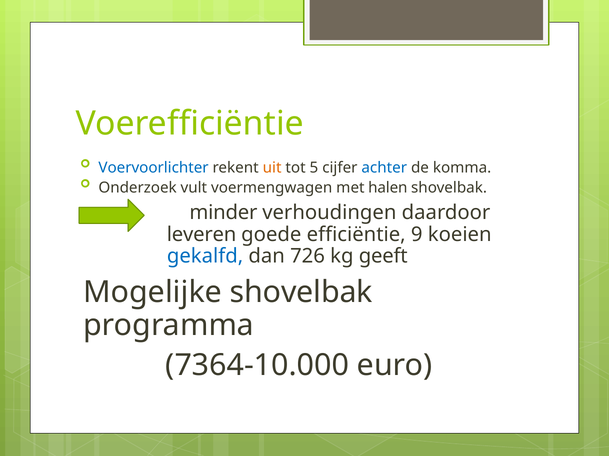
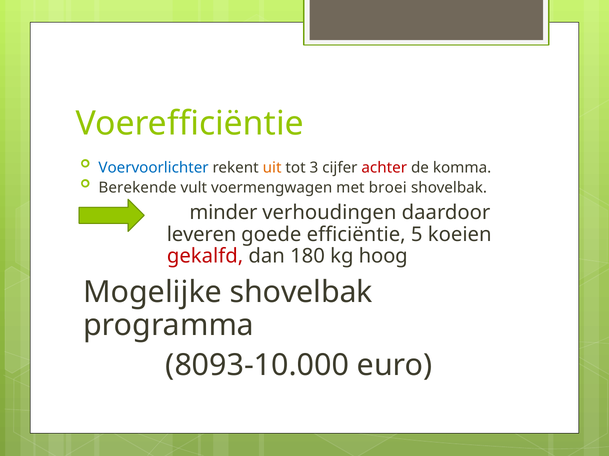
5: 5 -> 3
achter colour: blue -> red
Onderzoek: Onderzoek -> Berekende
halen: halen -> broei
9: 9 -> 5
gekalfd colour: blue -> red
726: 726 -> 180
geeft: geeft -> hoog
7364-10.000: 7364-10.000 -> 8093-10.000
